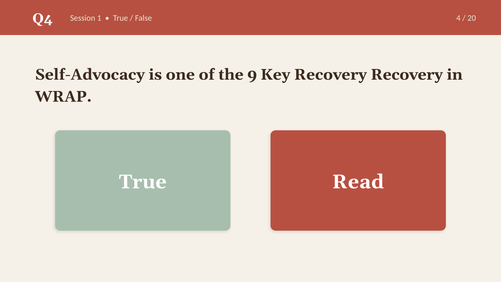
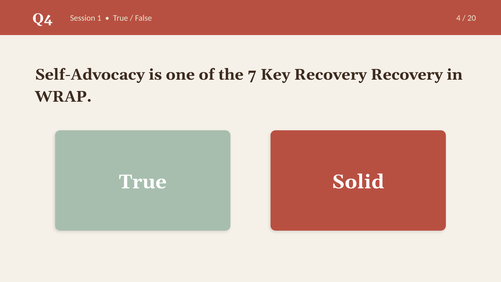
9: 9 -> 7
Read: Read -> Solid
